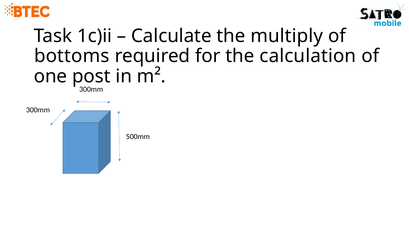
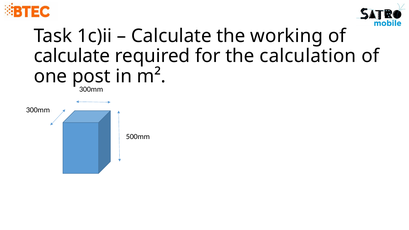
multiply: multiply -> working
bottoms at (72, 56): bottoms -> calculate
